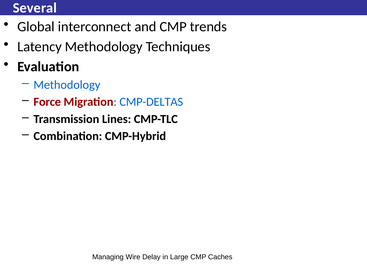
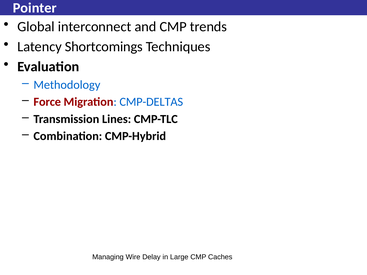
Several: Several -> Pointer
Latency Methodology: Methodology -> Shortcomings
